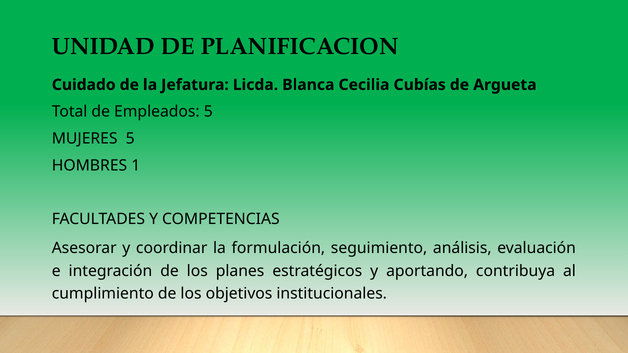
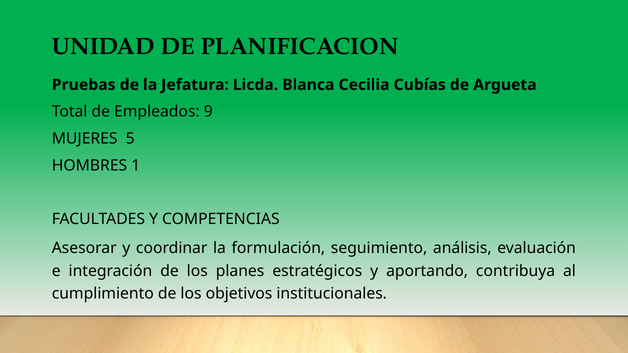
Cuidado: Cuidado -> Pruebas
Empleados 5: 5 -> 9
